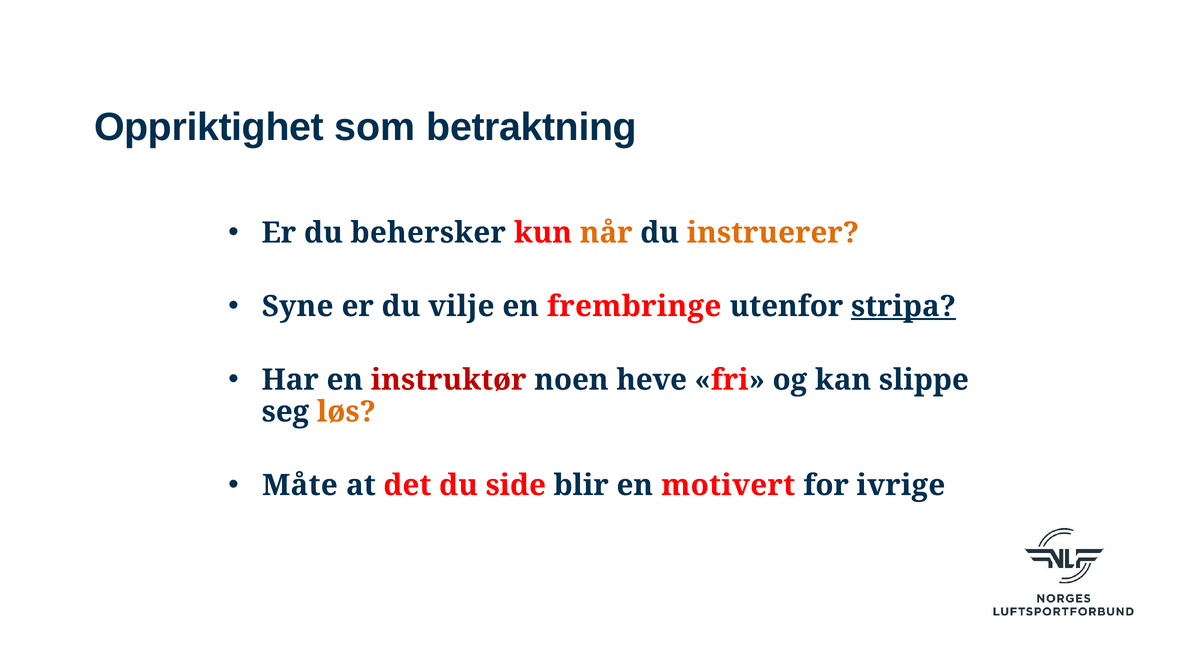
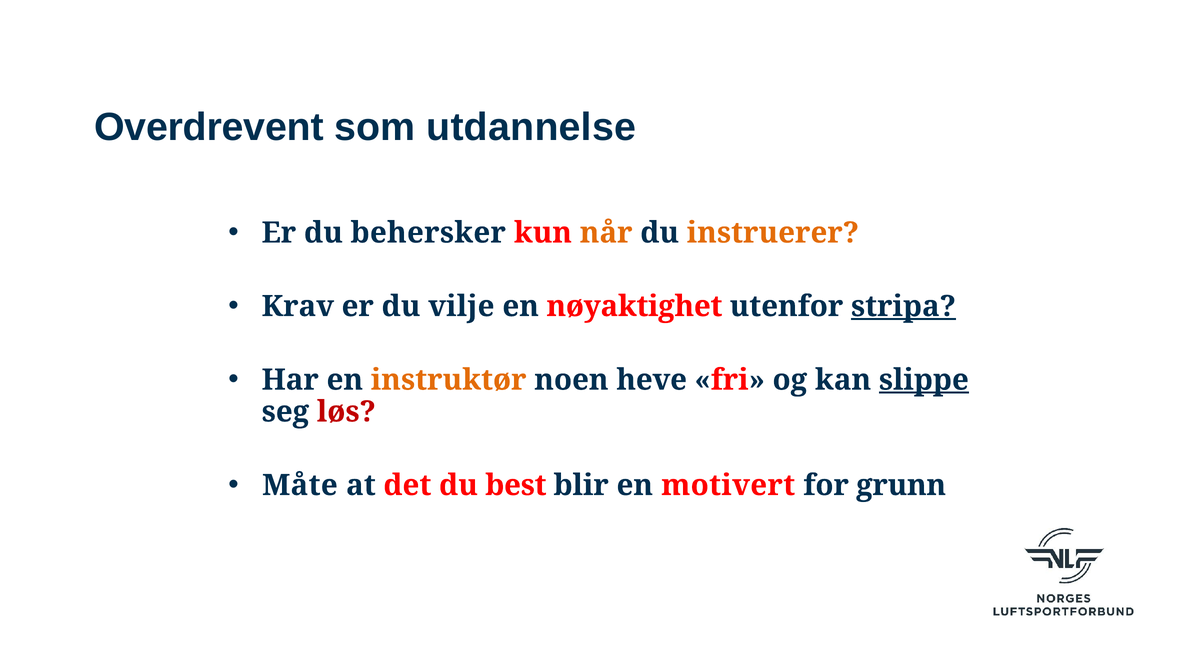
Oppriktighet: Oppriktighet -> Overdrevent
betraktning: betraktning -> utdannelse
Syne: Syne -> Krav
frembringe: frembringe -> nøyaktighet
instruktør colour: red -> orange
slippe underline: none -> present
løs colour: orange -> red
side: side -> best
ivrige: ivrige -> grunn
